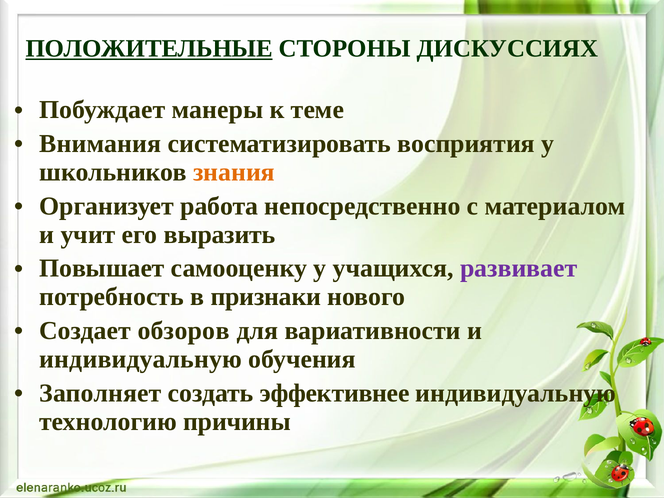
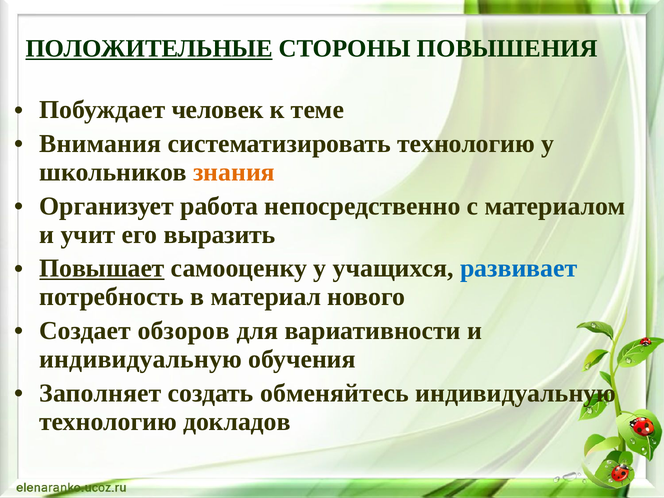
ДИСКУССИЯХ: ДИСКУССИЯХ -> ПОВЫШЕНИЯ
манеры: манеры -> человек
систематизировать восприятия: восприятия -> технологию
Повышает underline: none -> present
развивает colour: purple -> blue
признаки: признаки -> материал
эффективнее: эффективнее -> обменяйтесь
причины: причины -> докладов
